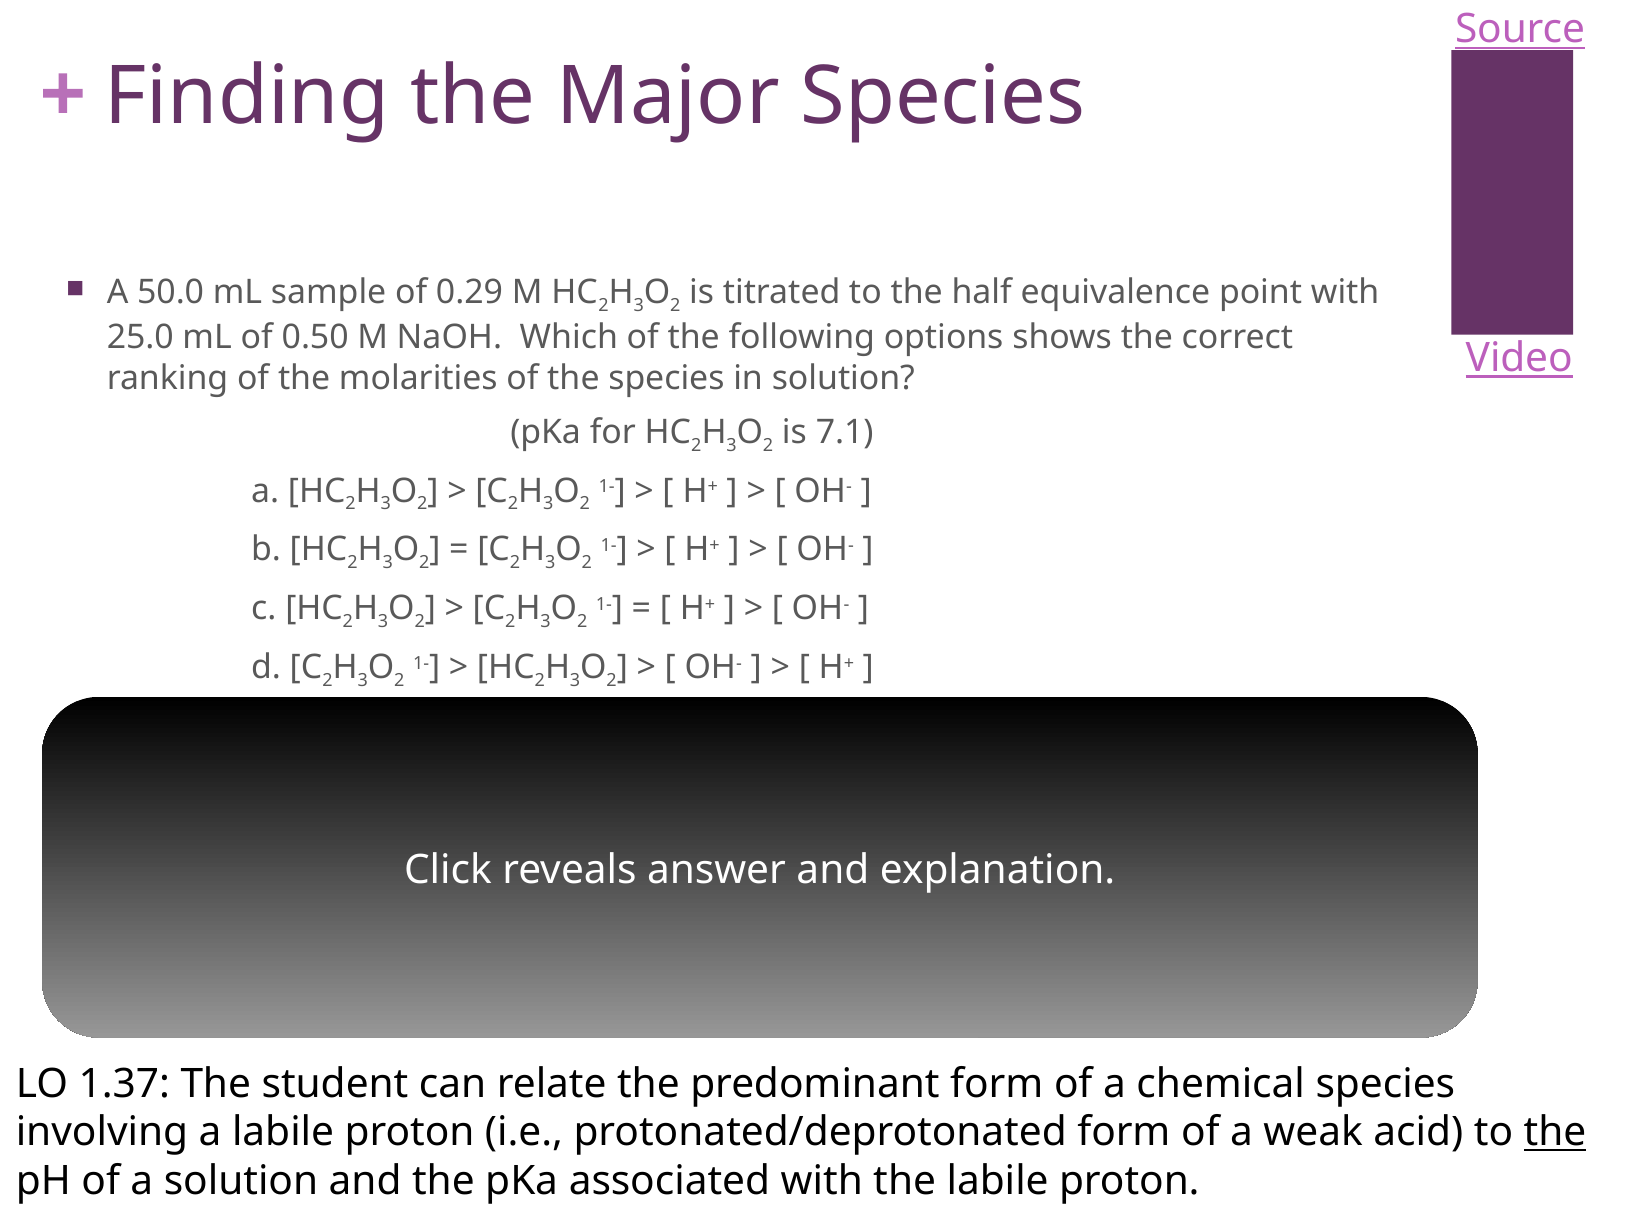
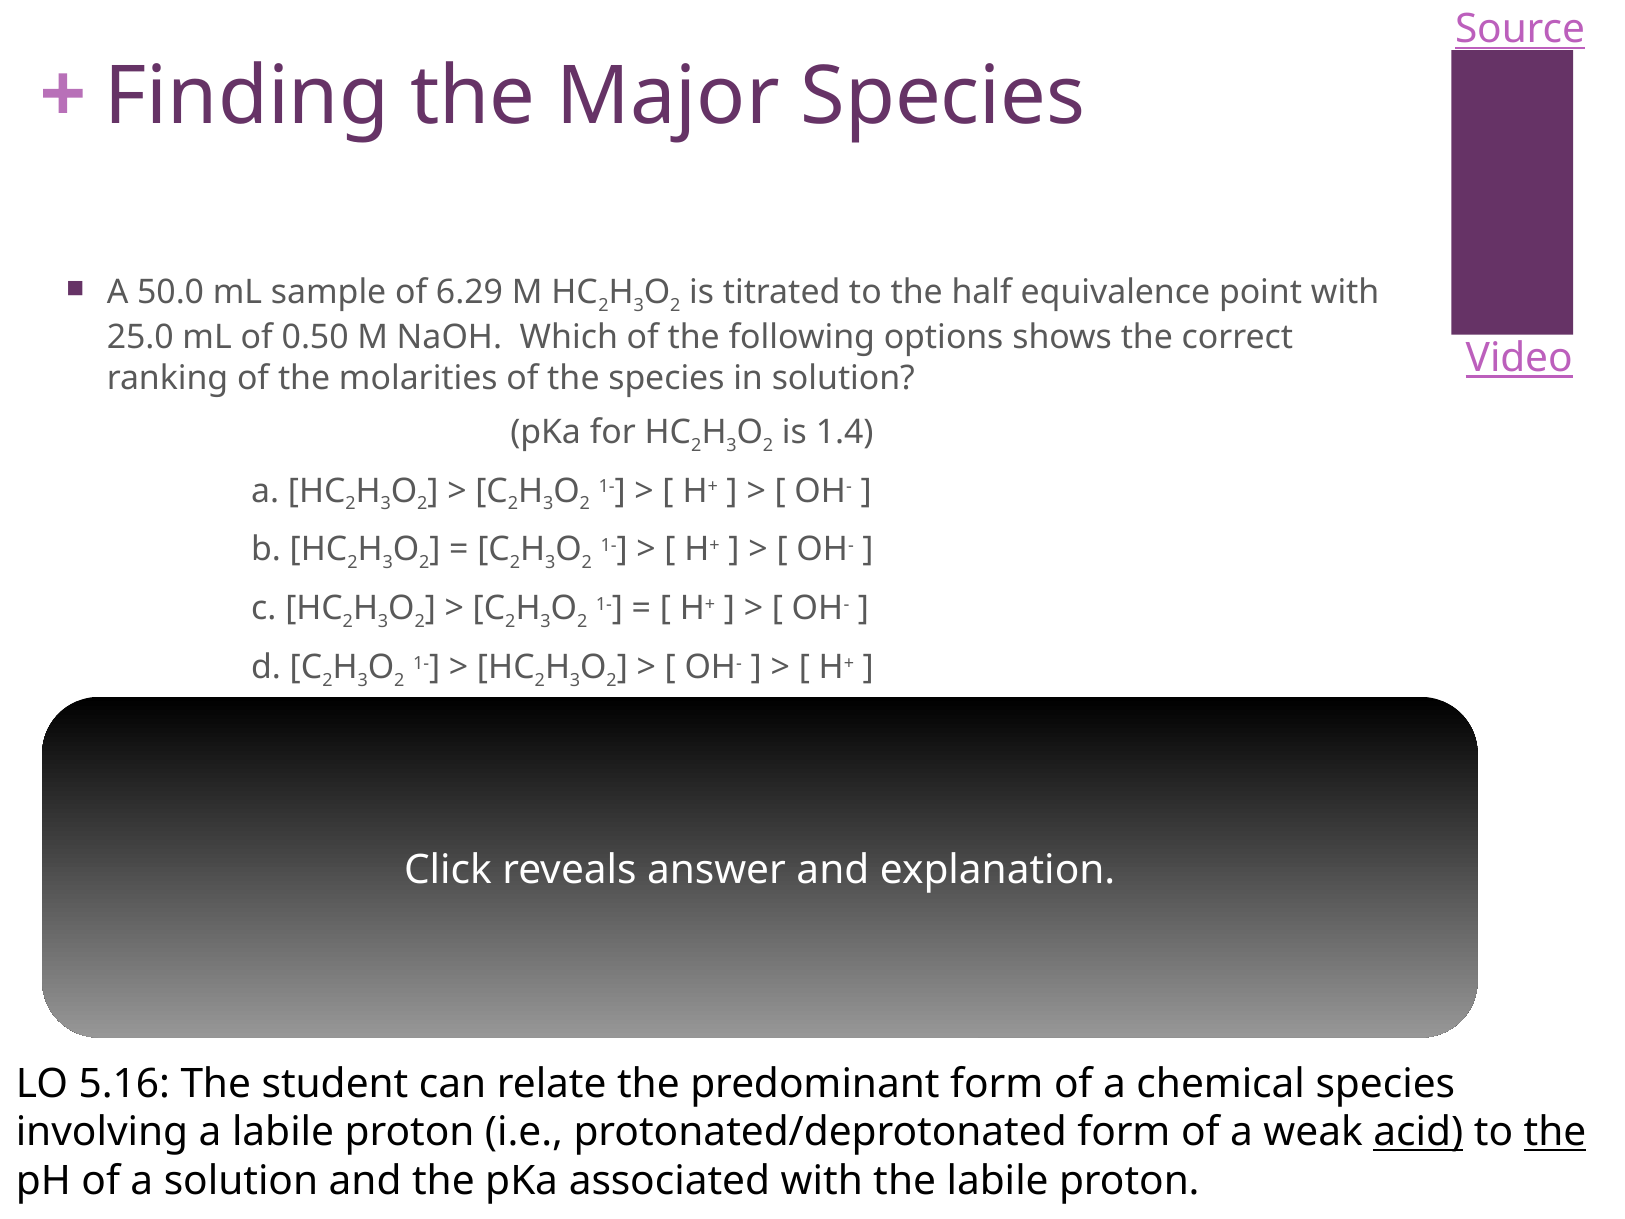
0.29: 0.29 -> 6.29
7.1: 7.1 -> 1.4
1.37: 1.37 -> 5.16
acid at (1418, 1132) underline: none -> present
